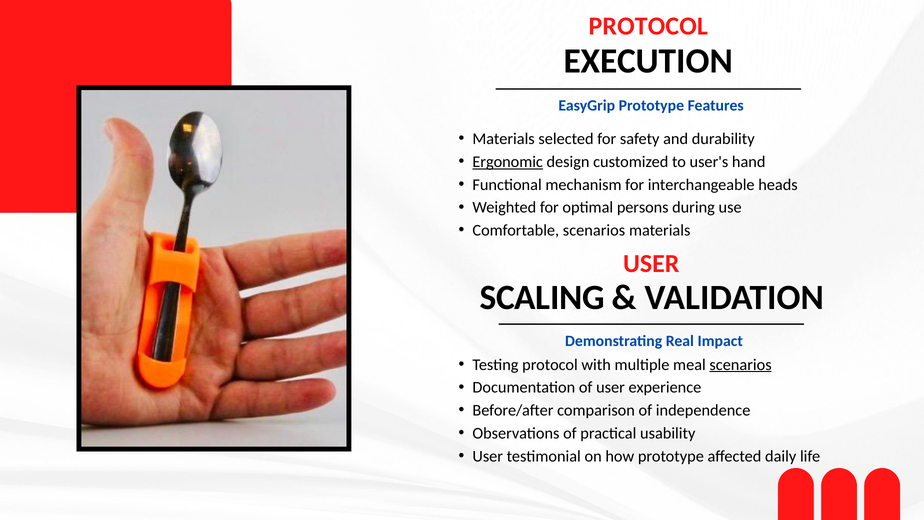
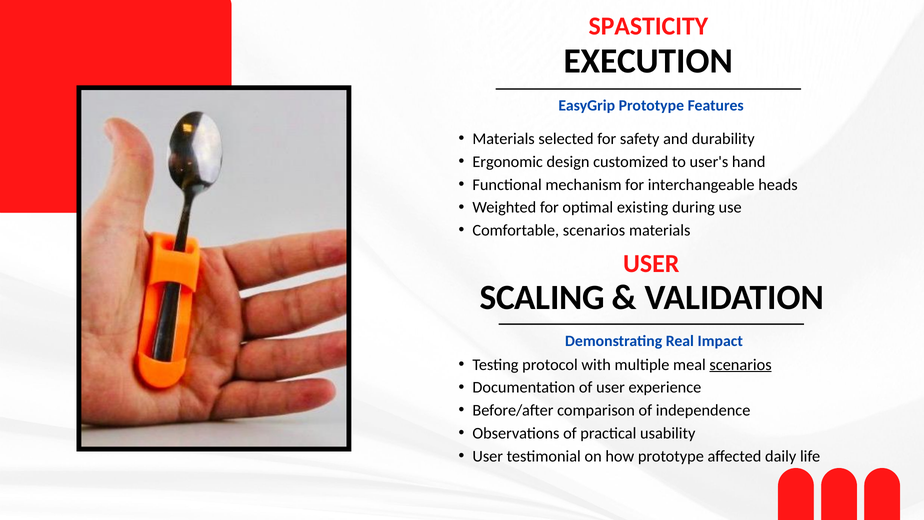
PROTOCOL at (648, 26): PROTOCOL -> SPASTICITY
Ergonomic underline: present -> none
persons: persons -> existing
